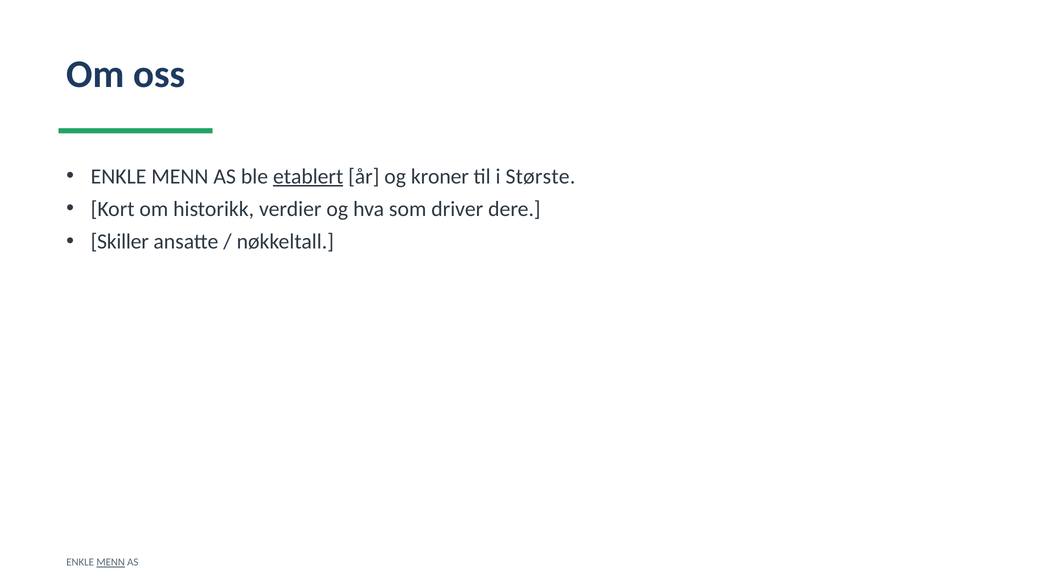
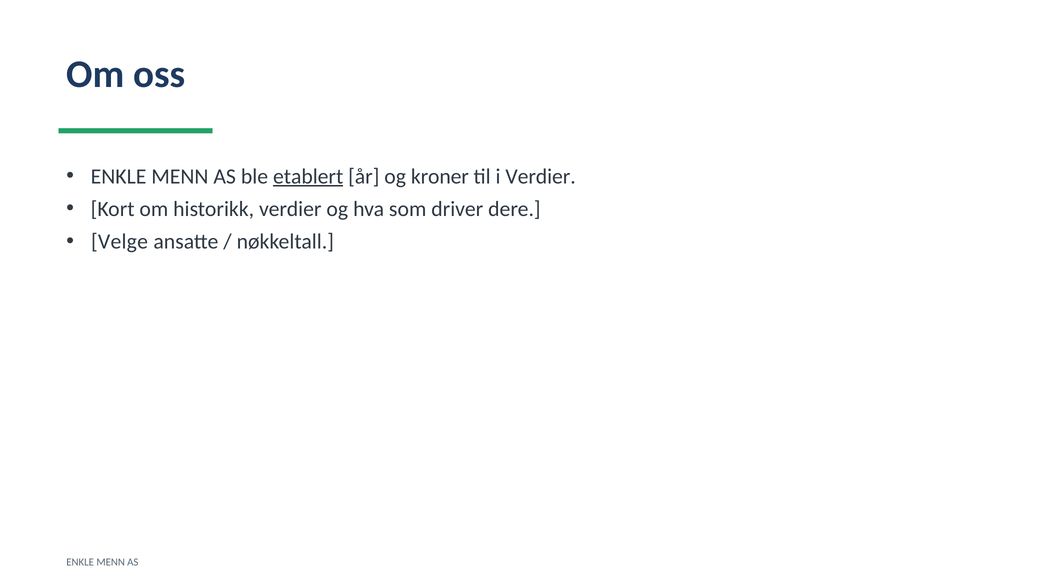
i Største: Største -> Verdier
Skiller: Skiller -> Velge
MENN at (111, 562) underline: present -> none
